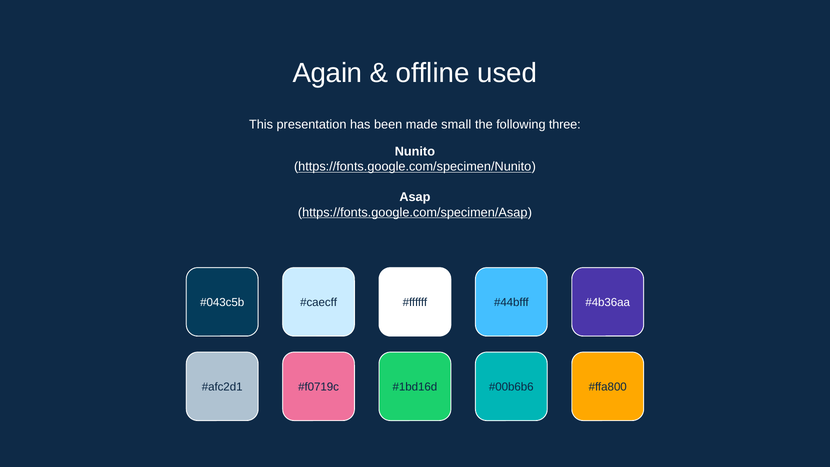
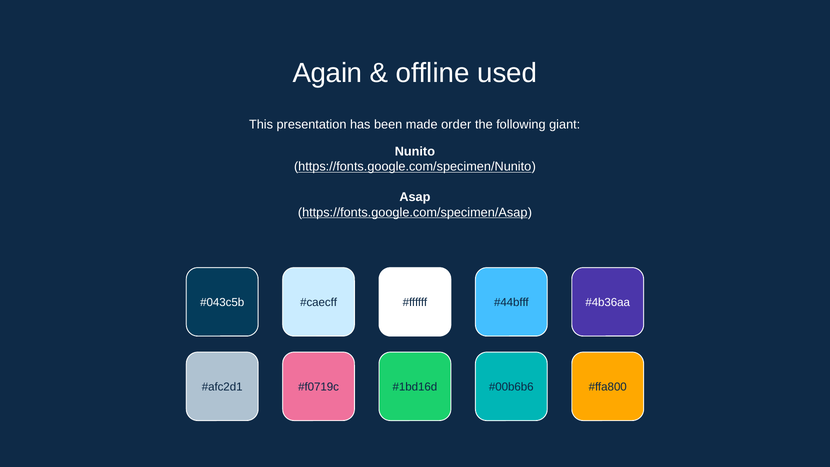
small: small -> order
three: three -> giant
